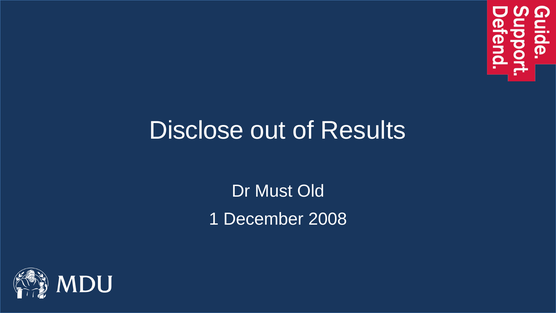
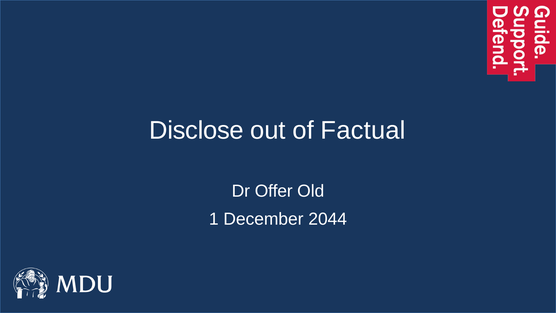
Results: Results -> Factual
Must: Must -> Offer
2008: 2008 -> 2044
